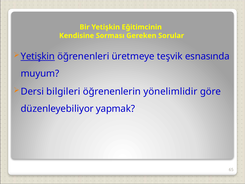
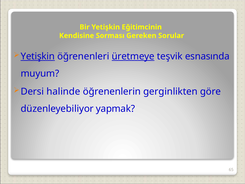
üretmeye underline: none -> present
bilgileri: bilgileri -> halinde
yönelimlidir: yönelimlidir -> gerginlikten
